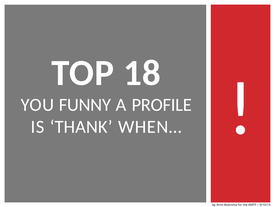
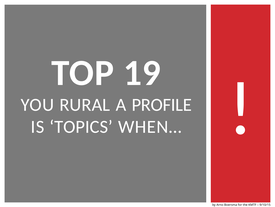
18: 18 -> 19
FUNNY: FUNNY -> RURAL
THANK: THANK -> TOPICS
